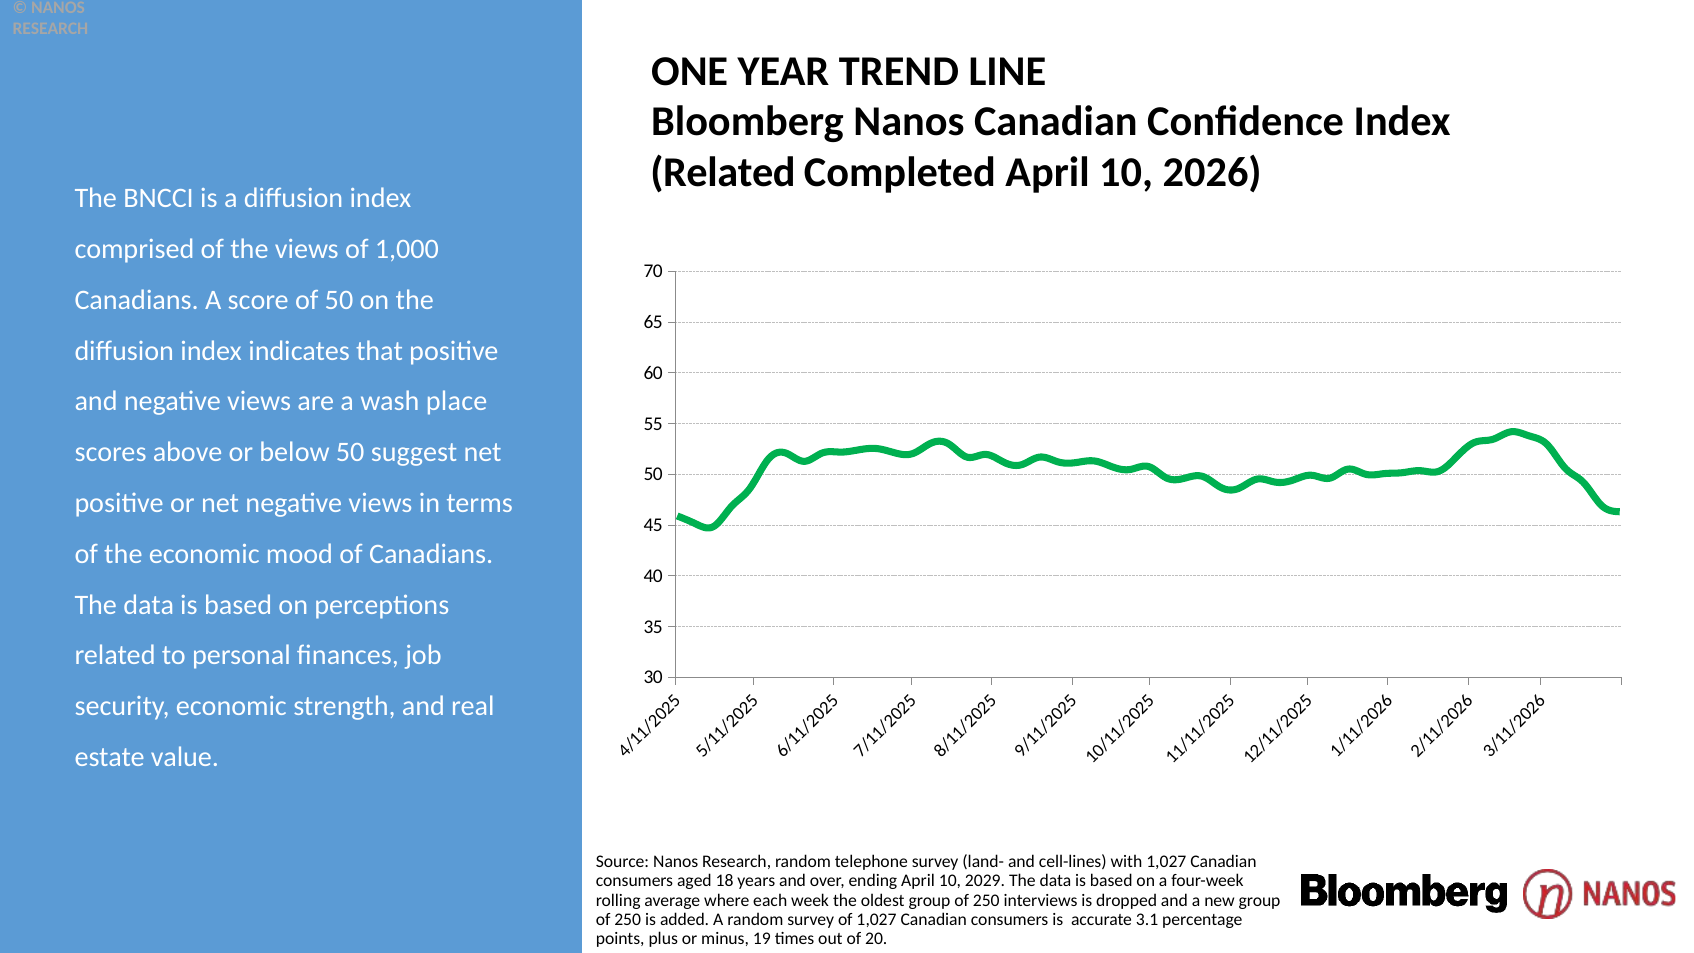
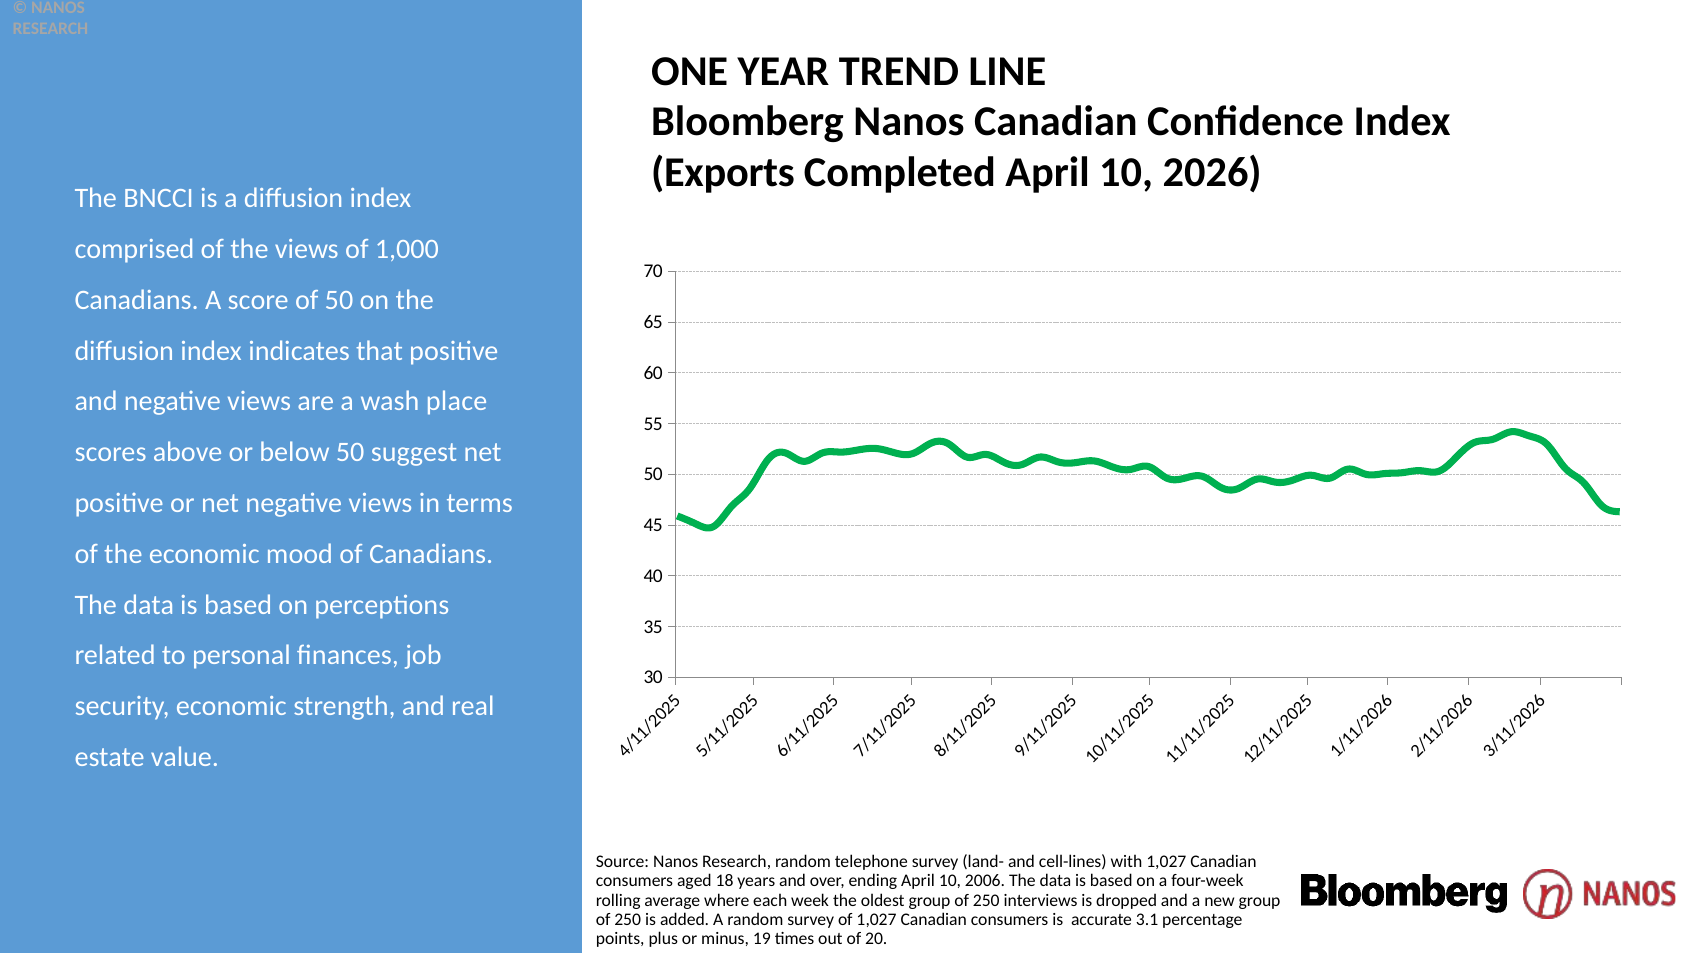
Related at (723, 173): Related -> Exports
2029: 2029 -> 2006
